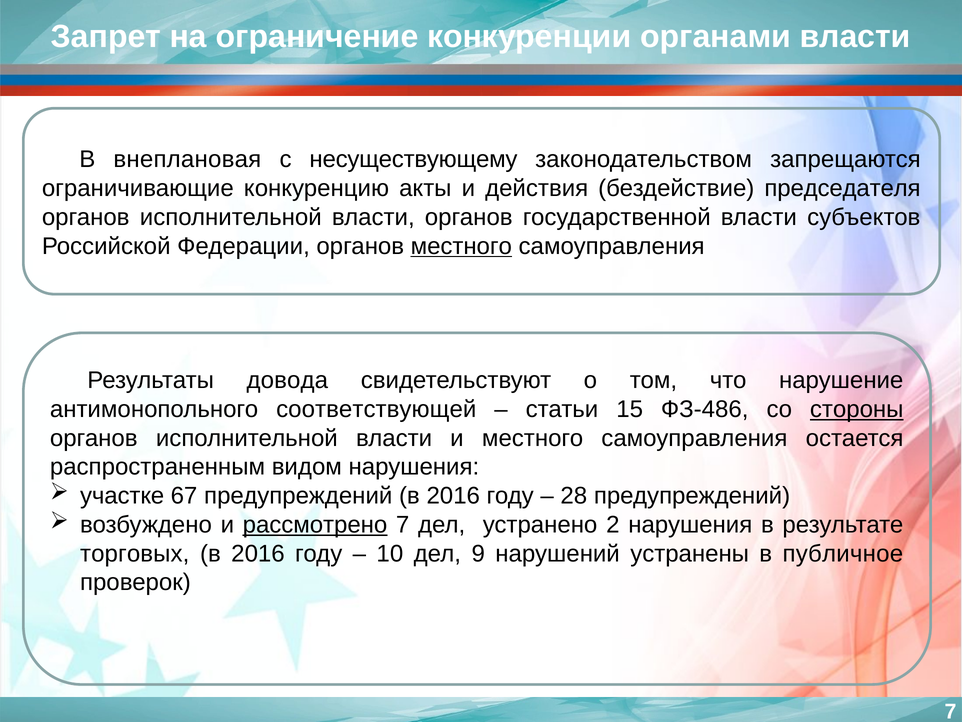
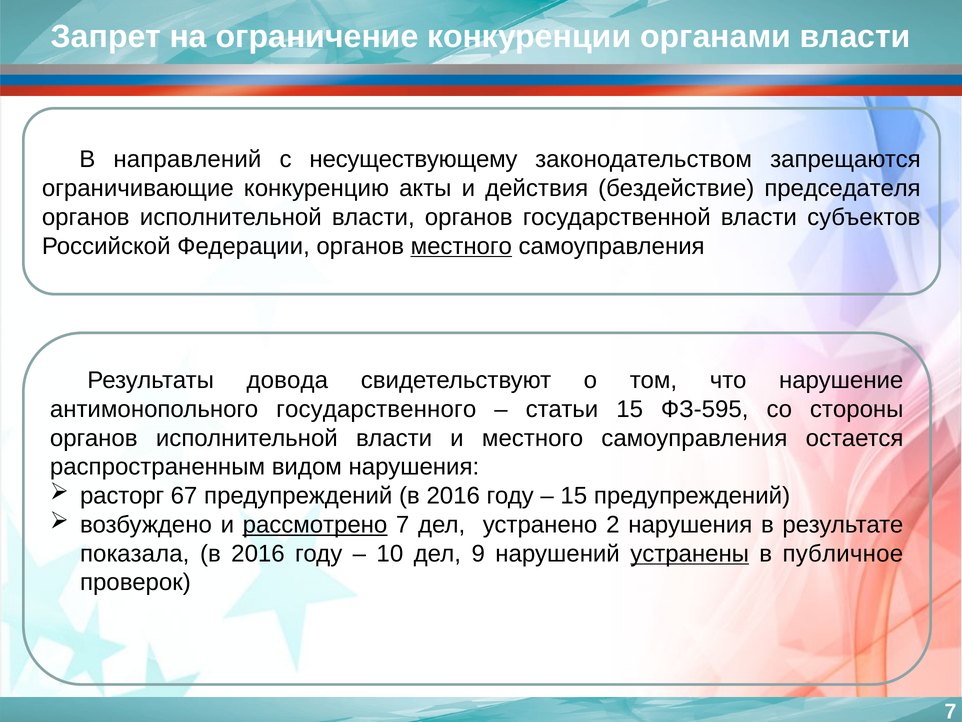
внеплановая: внеплановая -> направлений
соответствующей: соответствующей -> государственного
ФЗ-486: ФЗ-486 -> ФЗ-595
стороны underline: present -> none
участке: участке -> расторг
28 at (574, 496): 28 -> 15
торговых: торговых -> показала
устранены underline: none -> present
